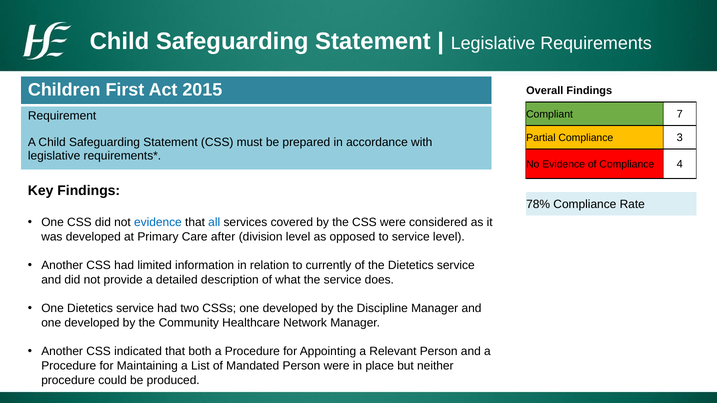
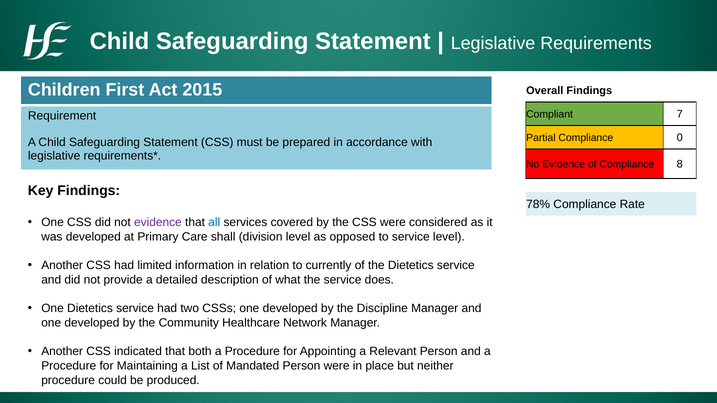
3: 3 -> 0
4: 4 -> 8
evidence at (158, 223) colour: blue -> purple
after: after -> shall
